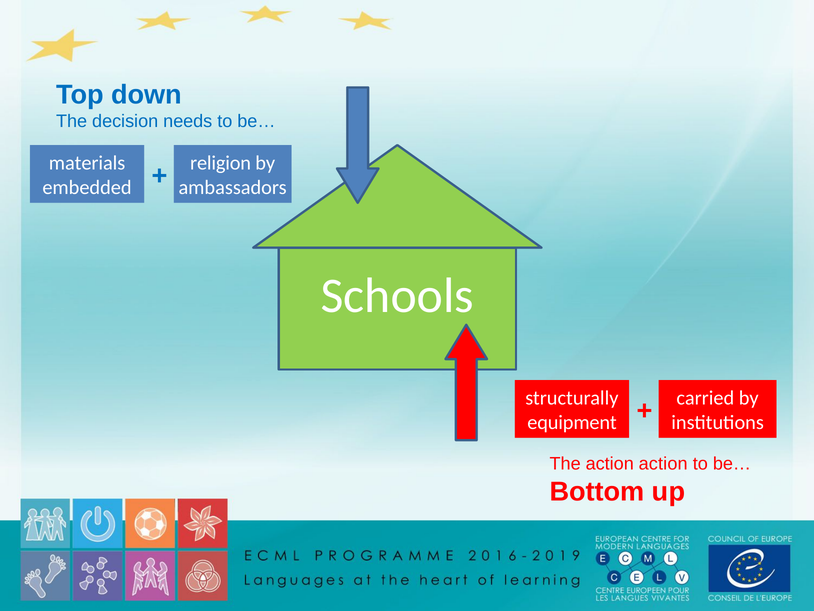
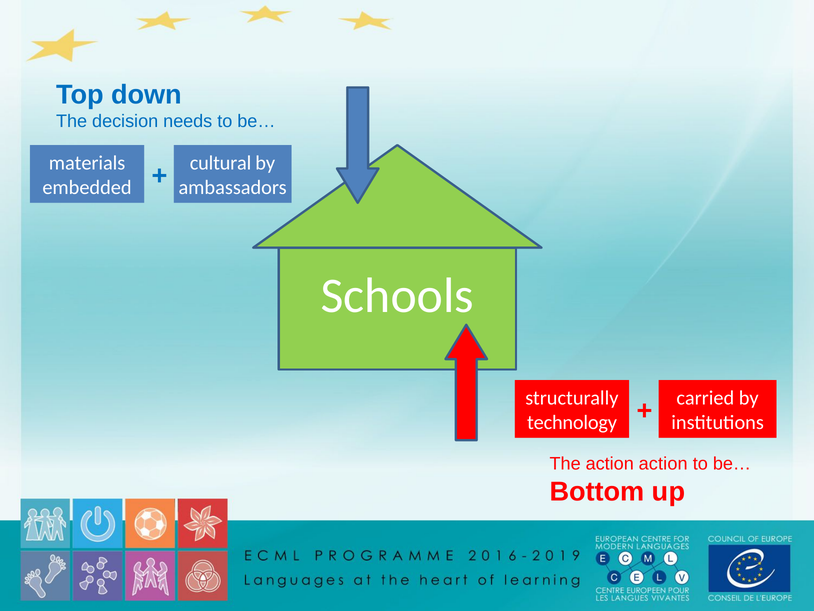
religion: religion -> cultural
equipment: equipment -> technology
